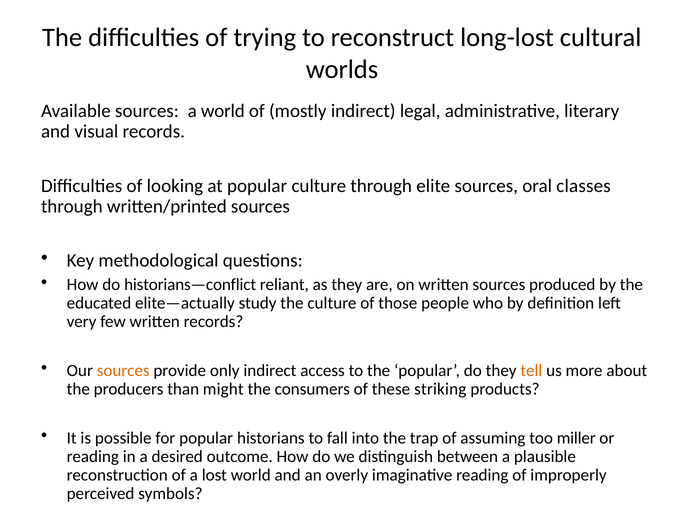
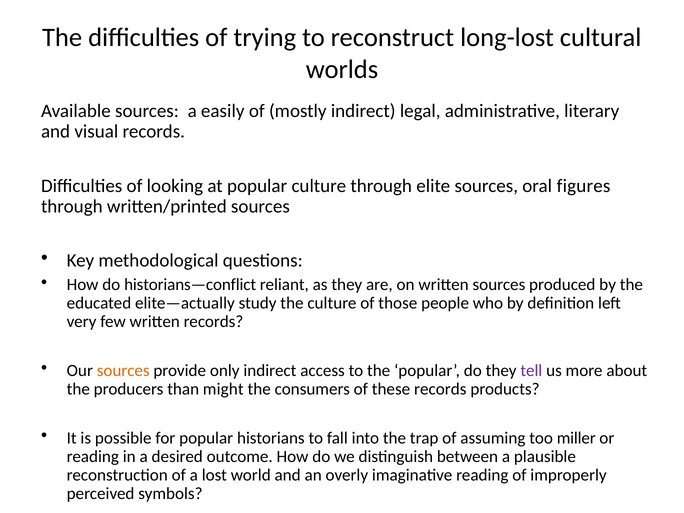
a world: world -> easily
classes: classes -> figures
tell colour: orange -> purple
these striking: striking -> records
